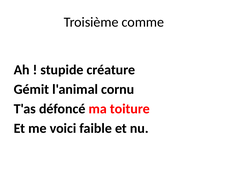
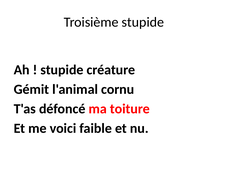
Troisième comme: comme -> stupide
